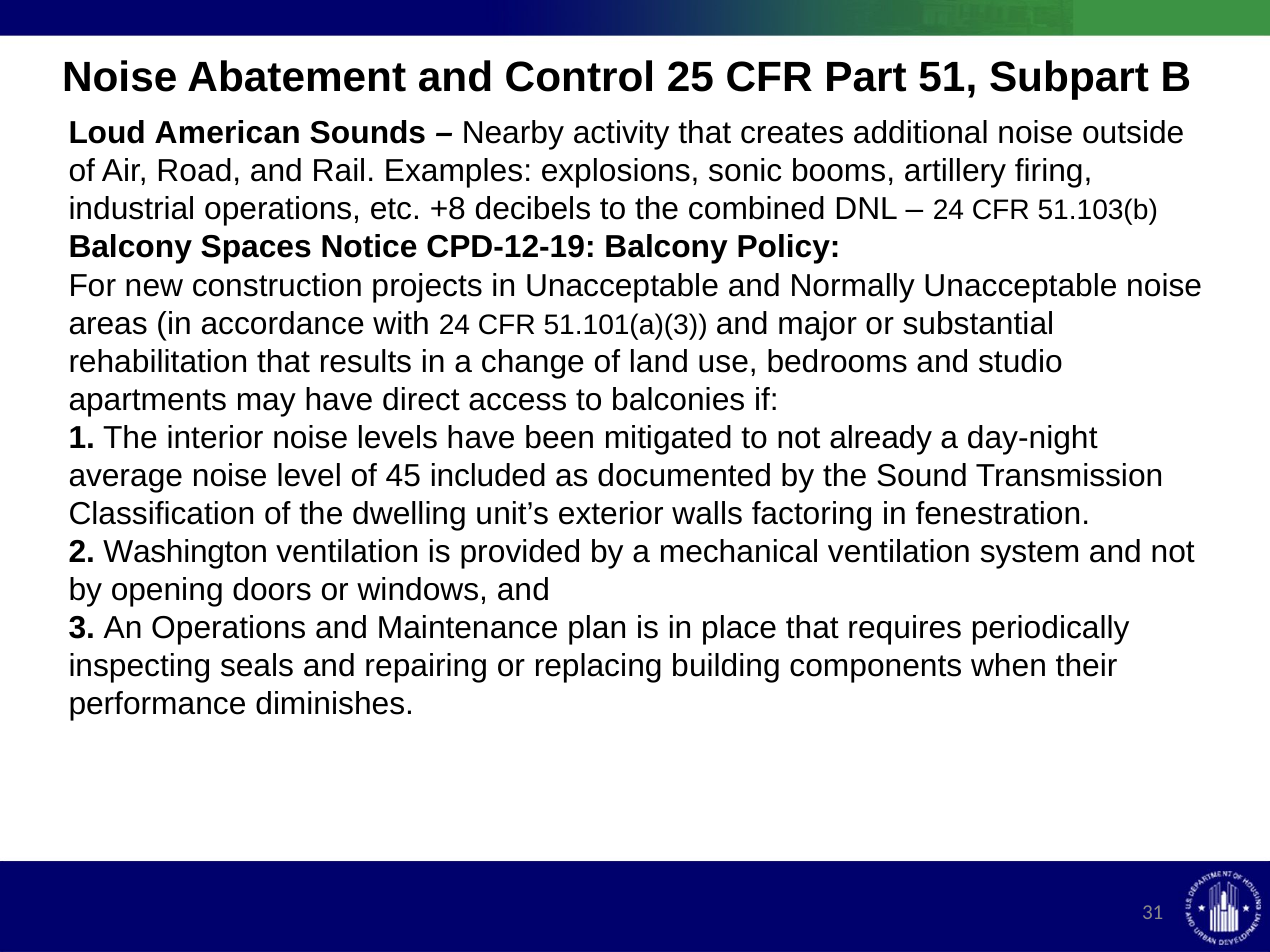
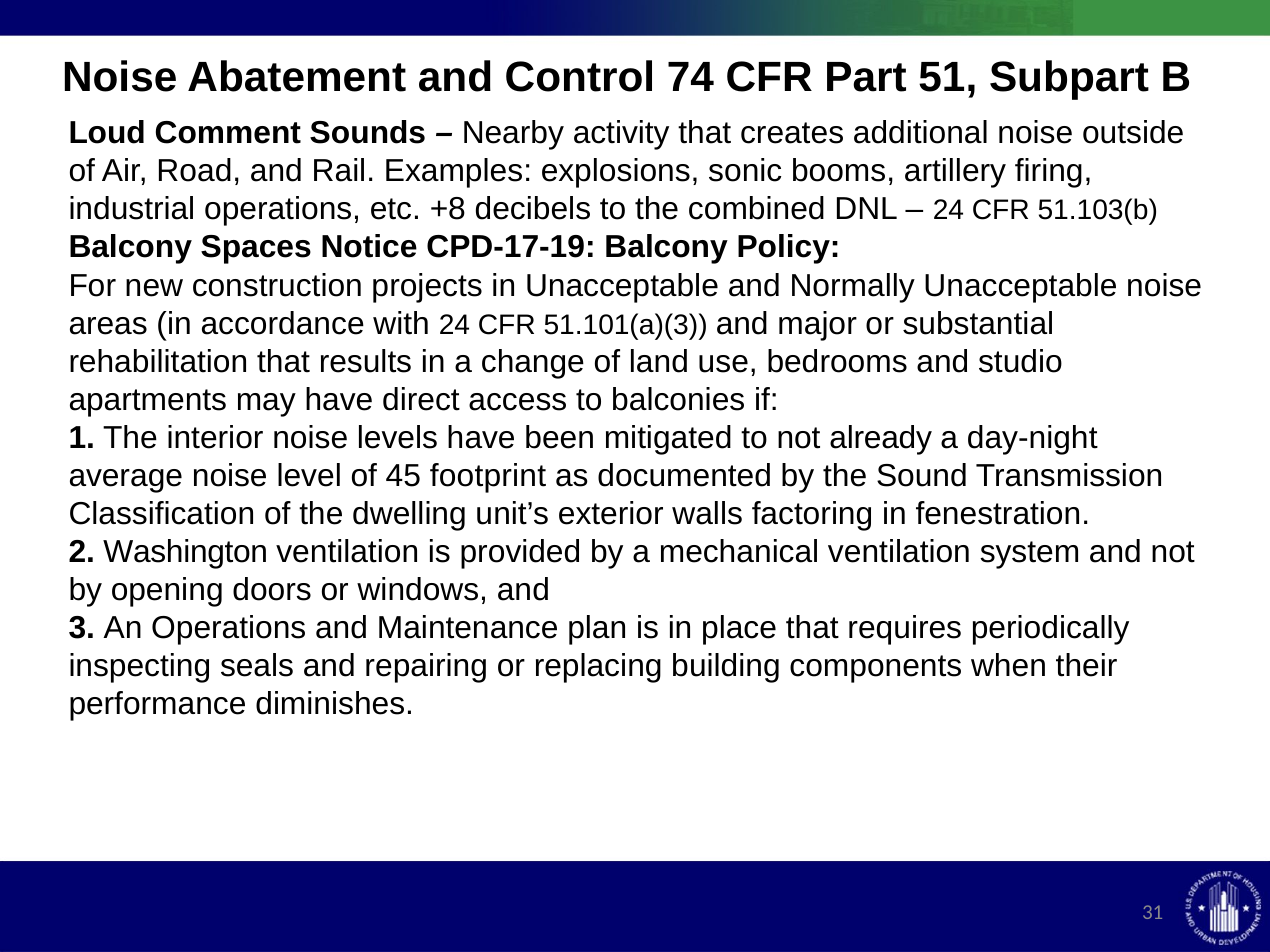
25: 25 -> 74
American: American -> Comment
CPD-12-19: CPD-12-19 -> CPD-17-19
included: included -> footprint
